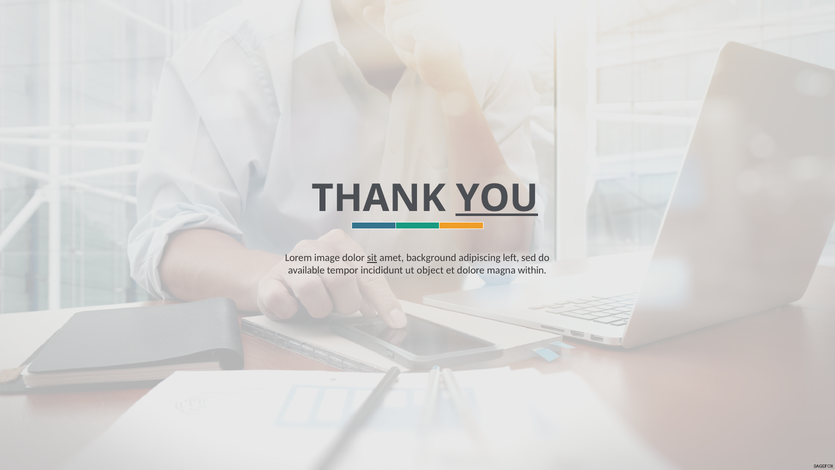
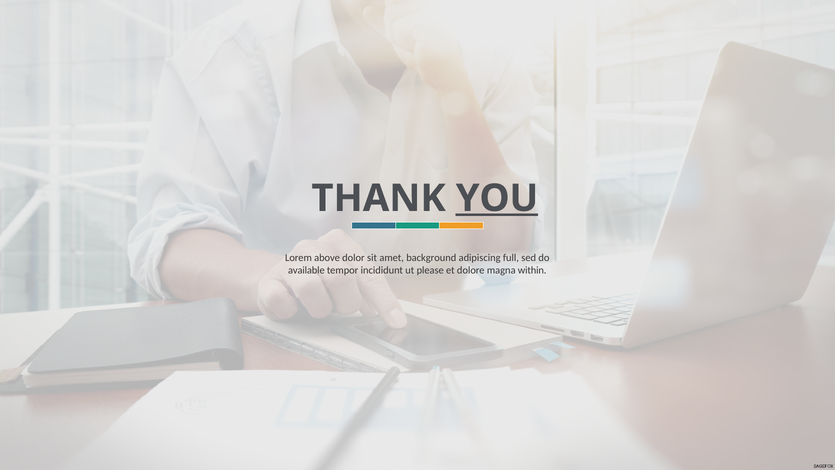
image: image -> above
sit underline: present -> none
left: left -> full
object: object -> please
